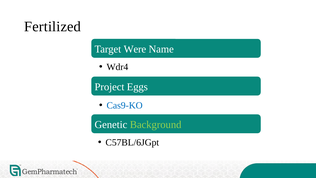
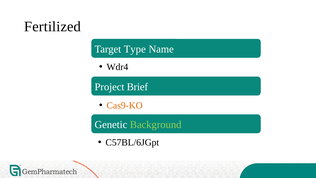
Were: Were -> Type
Eggs: Eggs -> Brief
Cas9-KO colour: blue -> orange
